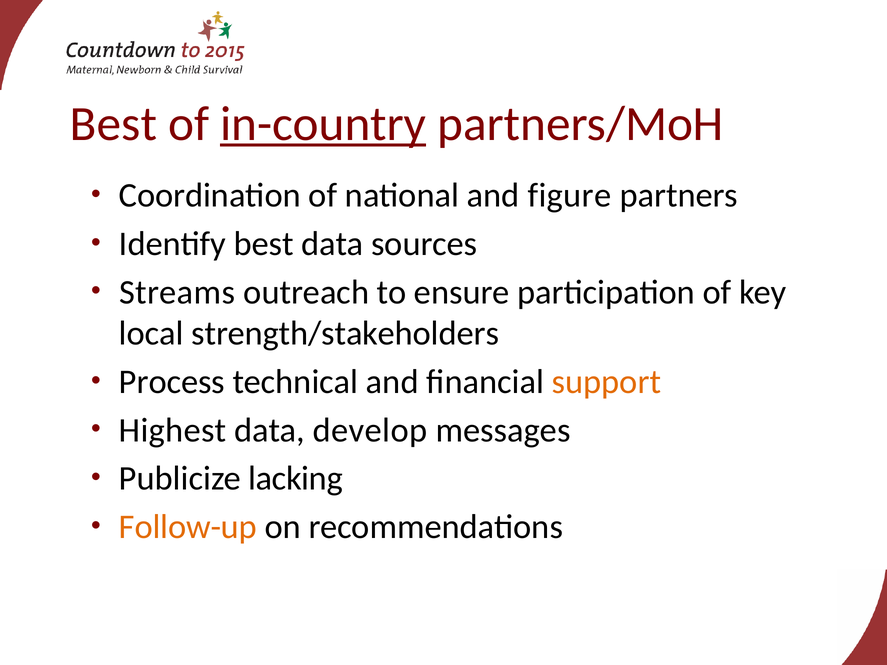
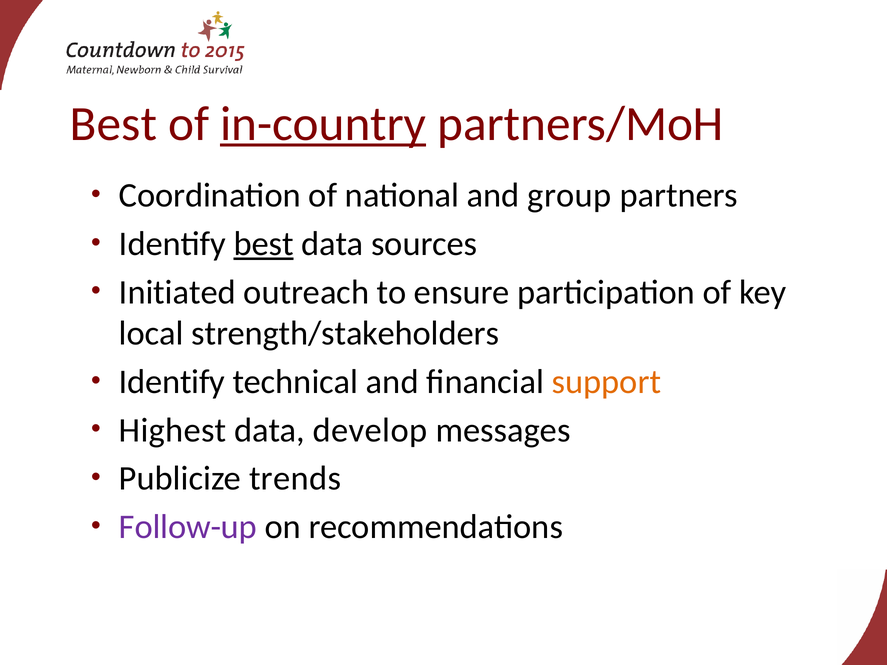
figure: figure -> group
best at (264, 244) underline: none -> present
Streams: Streams -> Initiated
Process at (172, 382): Process -> Identify
lacking: lacking -> trends
Follow-up colour: orange -> purple
